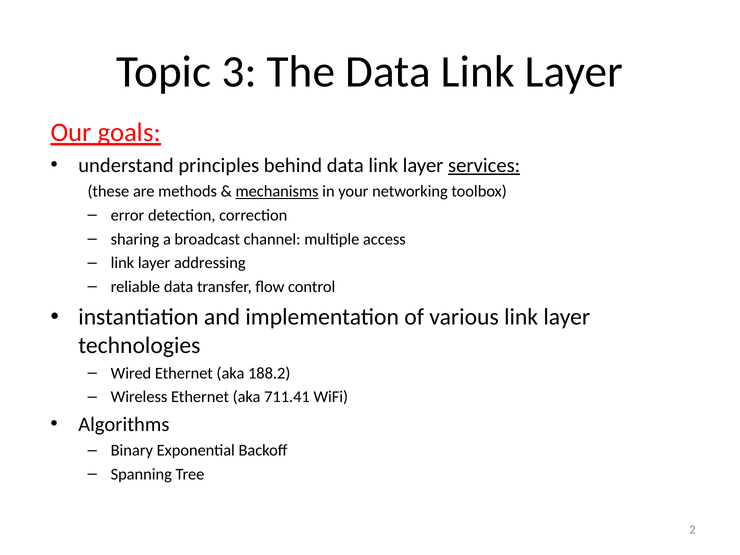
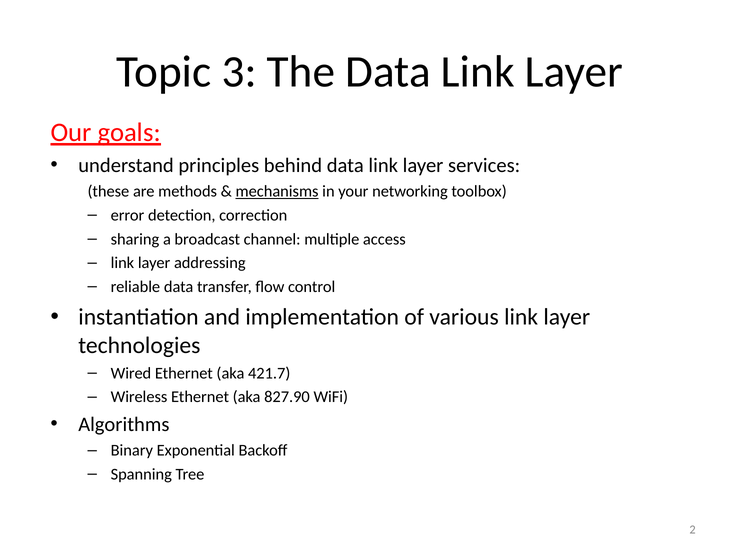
services underline: present -> none
188.2: 188.2 -> 421.7
711.41: 711.41 -> 827.90
